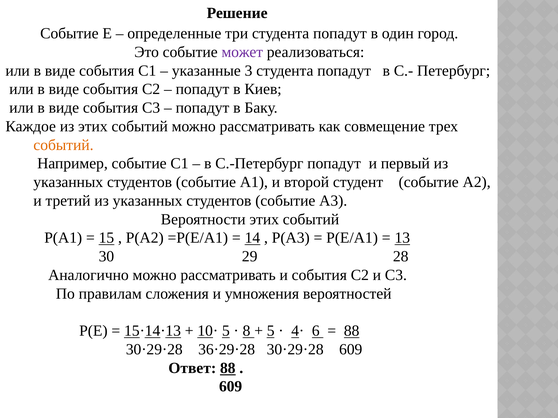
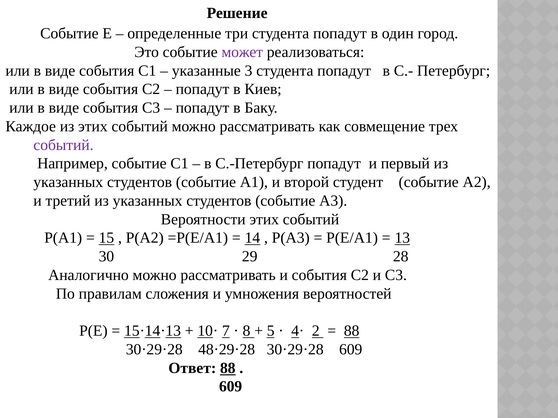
событий at (63, 145) colour: orange -> purple
10· 5: 5 -> 7
6: 6 -> 2
36·29·28: 36·29·28 -> 48·29·28
